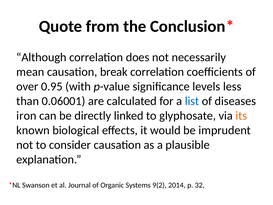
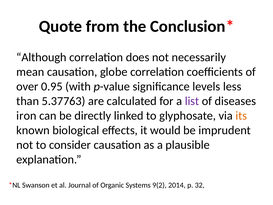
break: break -> globe
0.06001: 0.06001 -> 5.37763
list colour: blue -> purple
